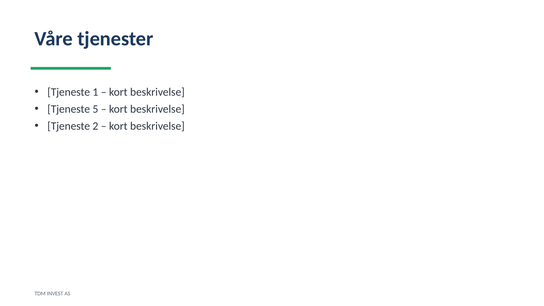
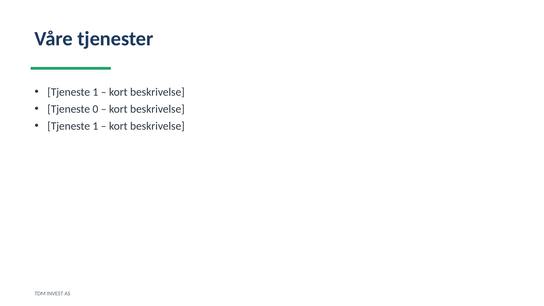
5: 5 -> 0
2 at (95, 126): 2 -> 1
